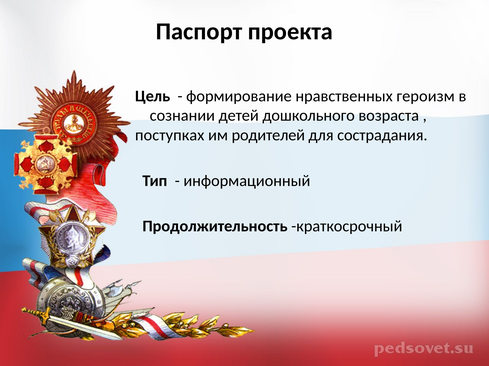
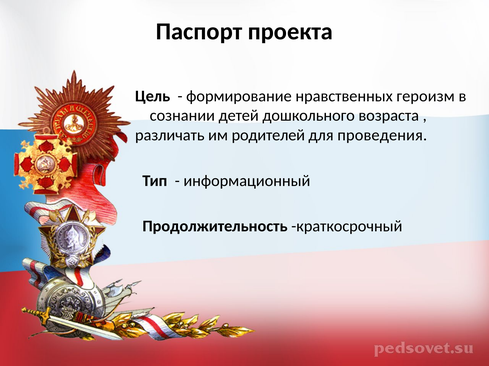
поступках: поступках -> различать
сострадания: сострадания -> проведения
